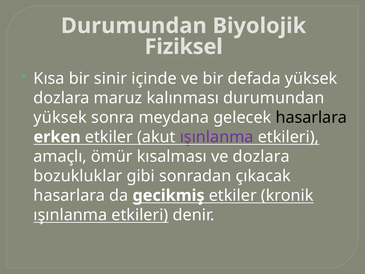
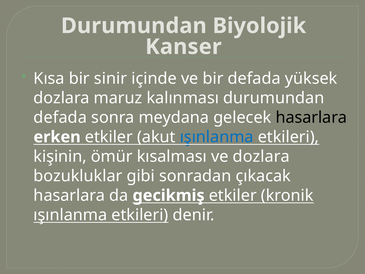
Fiziksel: Fiziksel -> Kanser
yüksek at (60, 117): yüksek -> defada
ışınlanma at (217, 137) colour: purple -> blue
amaçlı: amaçlı -> kişinin
